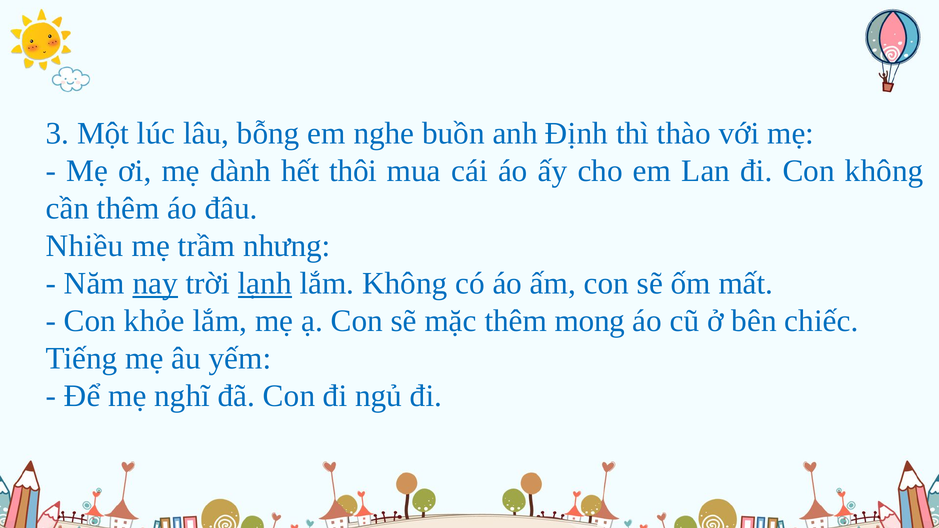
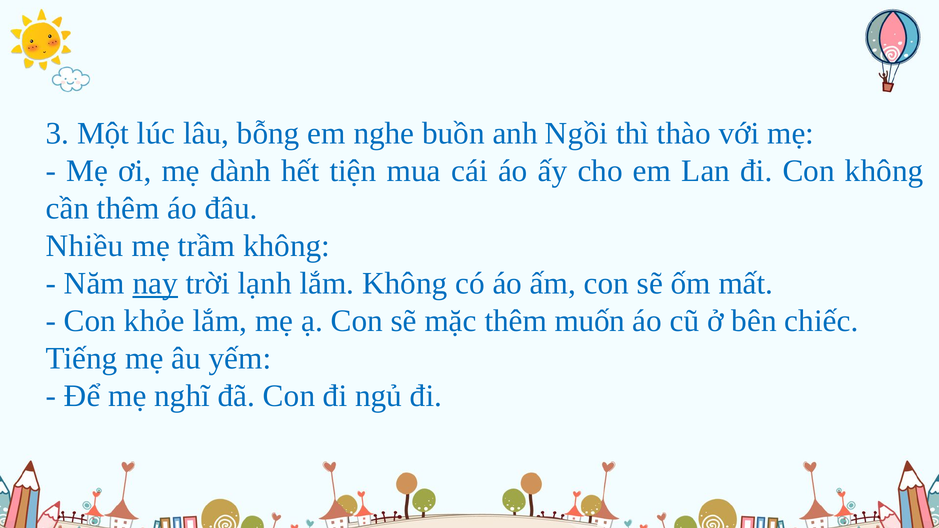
Định: Định -> Ngồi
thôi: thôi -> tiện
trầm nhưng: nhưng -> không
lạnh underline: present -> none
mong: mong -> muốn
